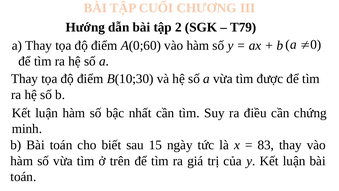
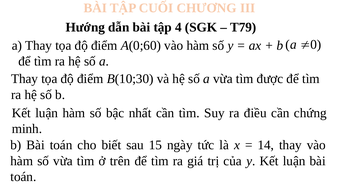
2: 2 -> 4
83: 83 -> 14
